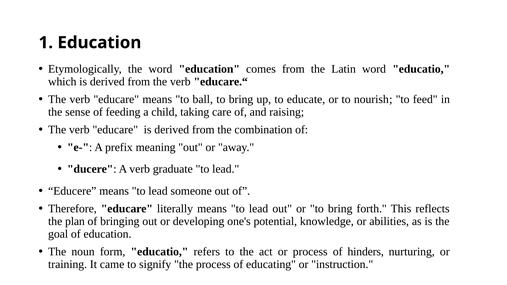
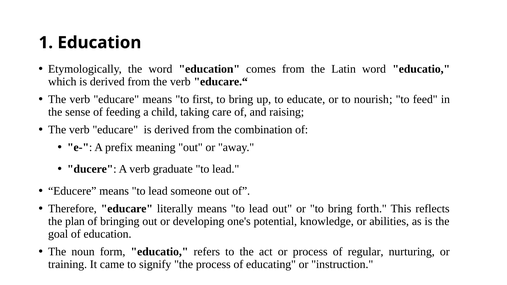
ball: ball -> first
hinders: hinders -> regular
